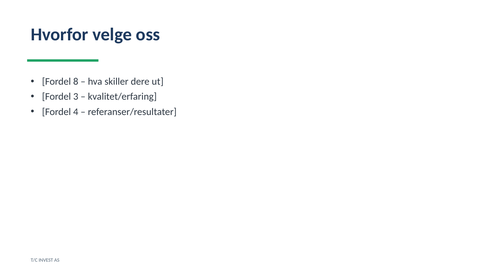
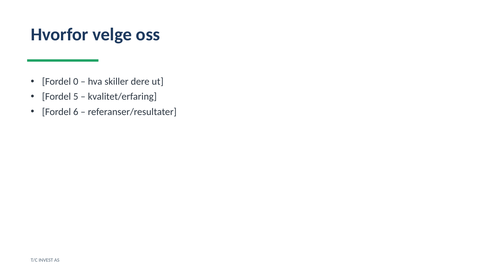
8: 8 -> 0
3: 3 -> 5
4: 4 -> 6
